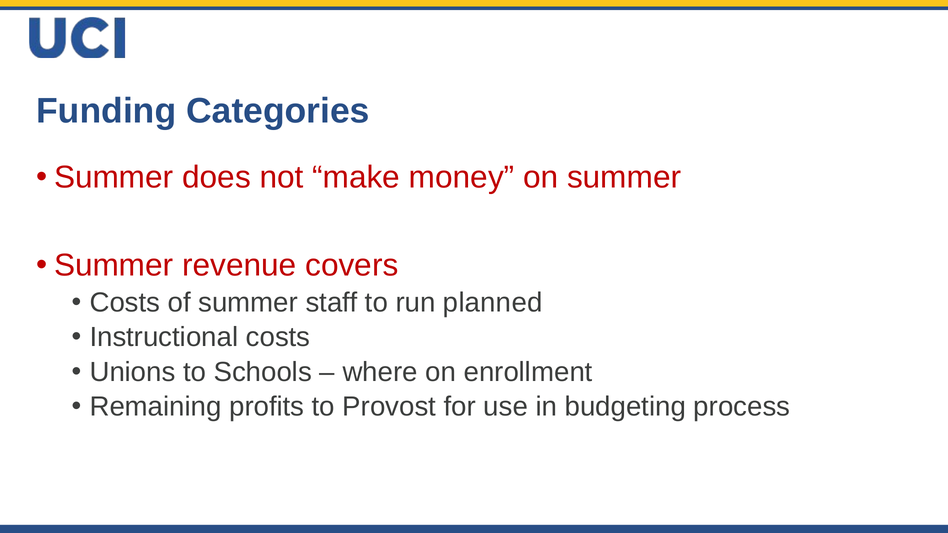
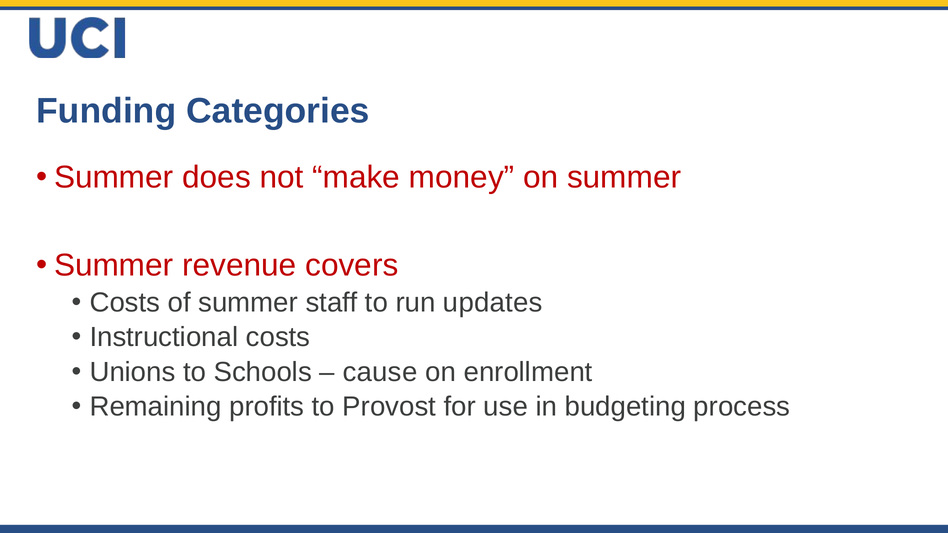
planned: planned -> updates
where: where -> cause
